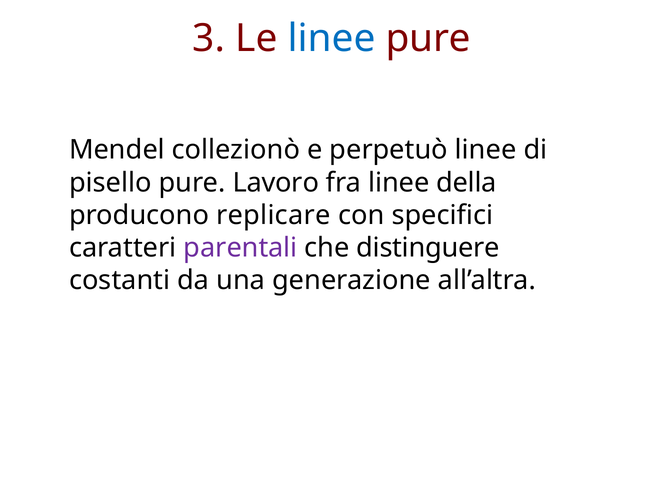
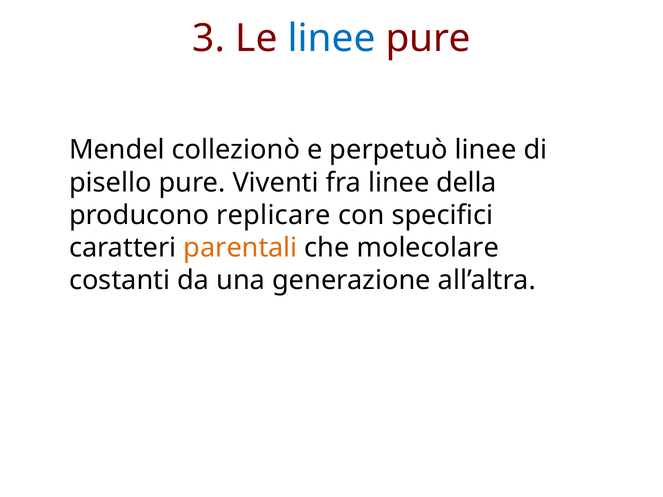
Lavoro: Lavoro -> Viventi
parentali colour: purple -> orange
distinguere: distinguere -> molecolare
